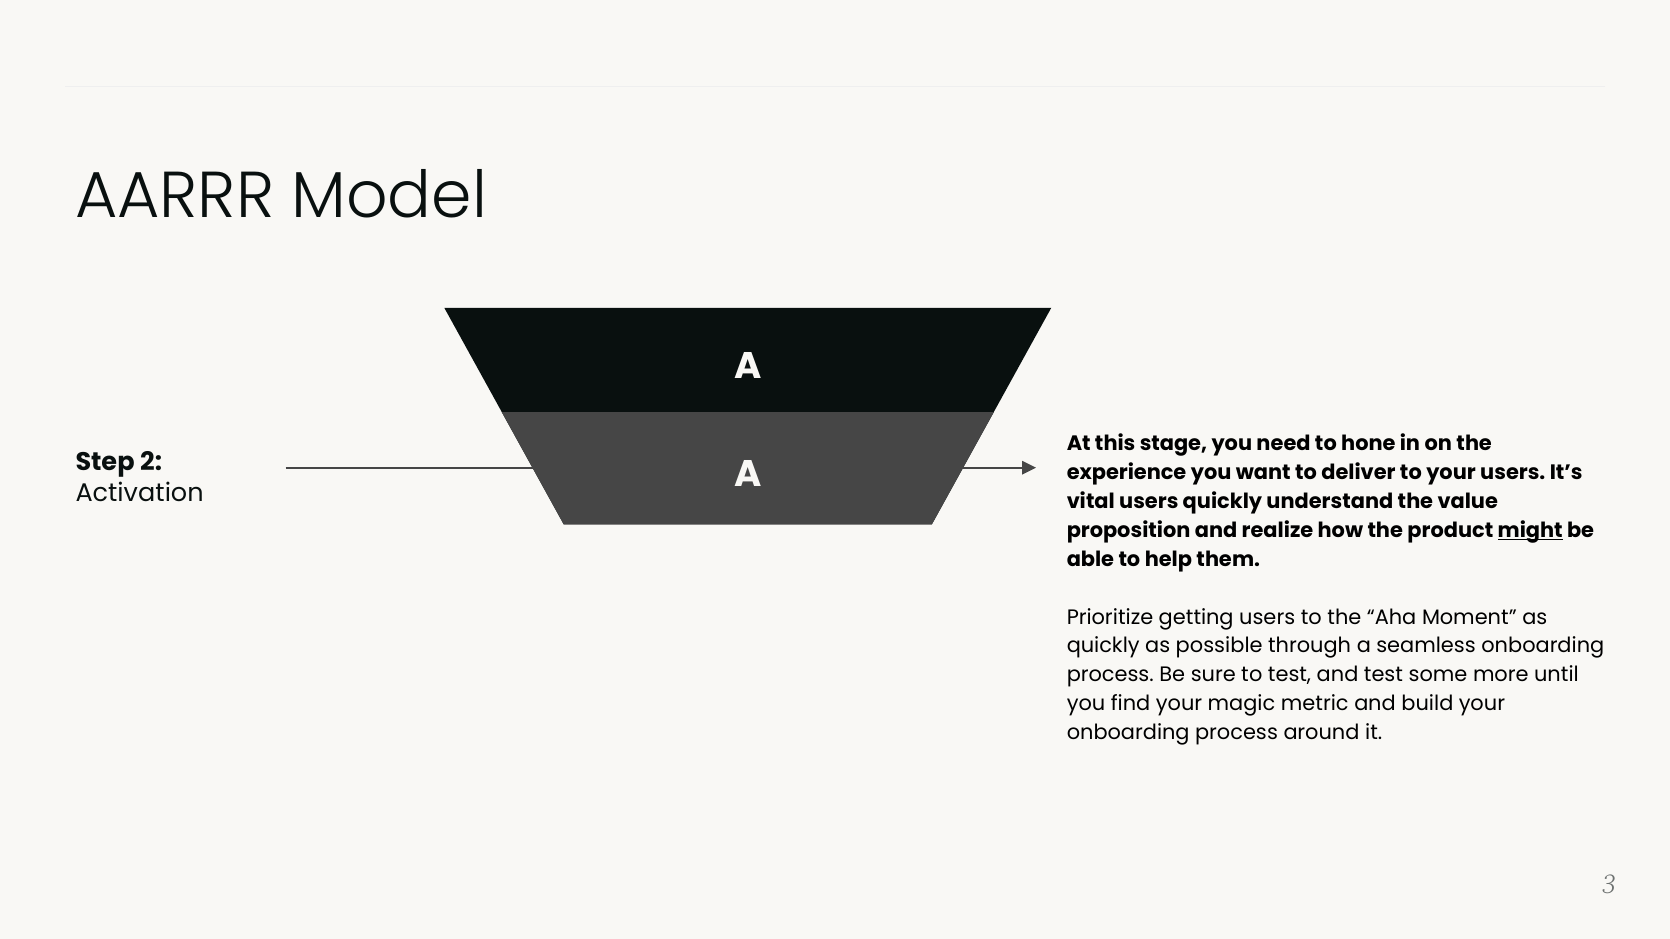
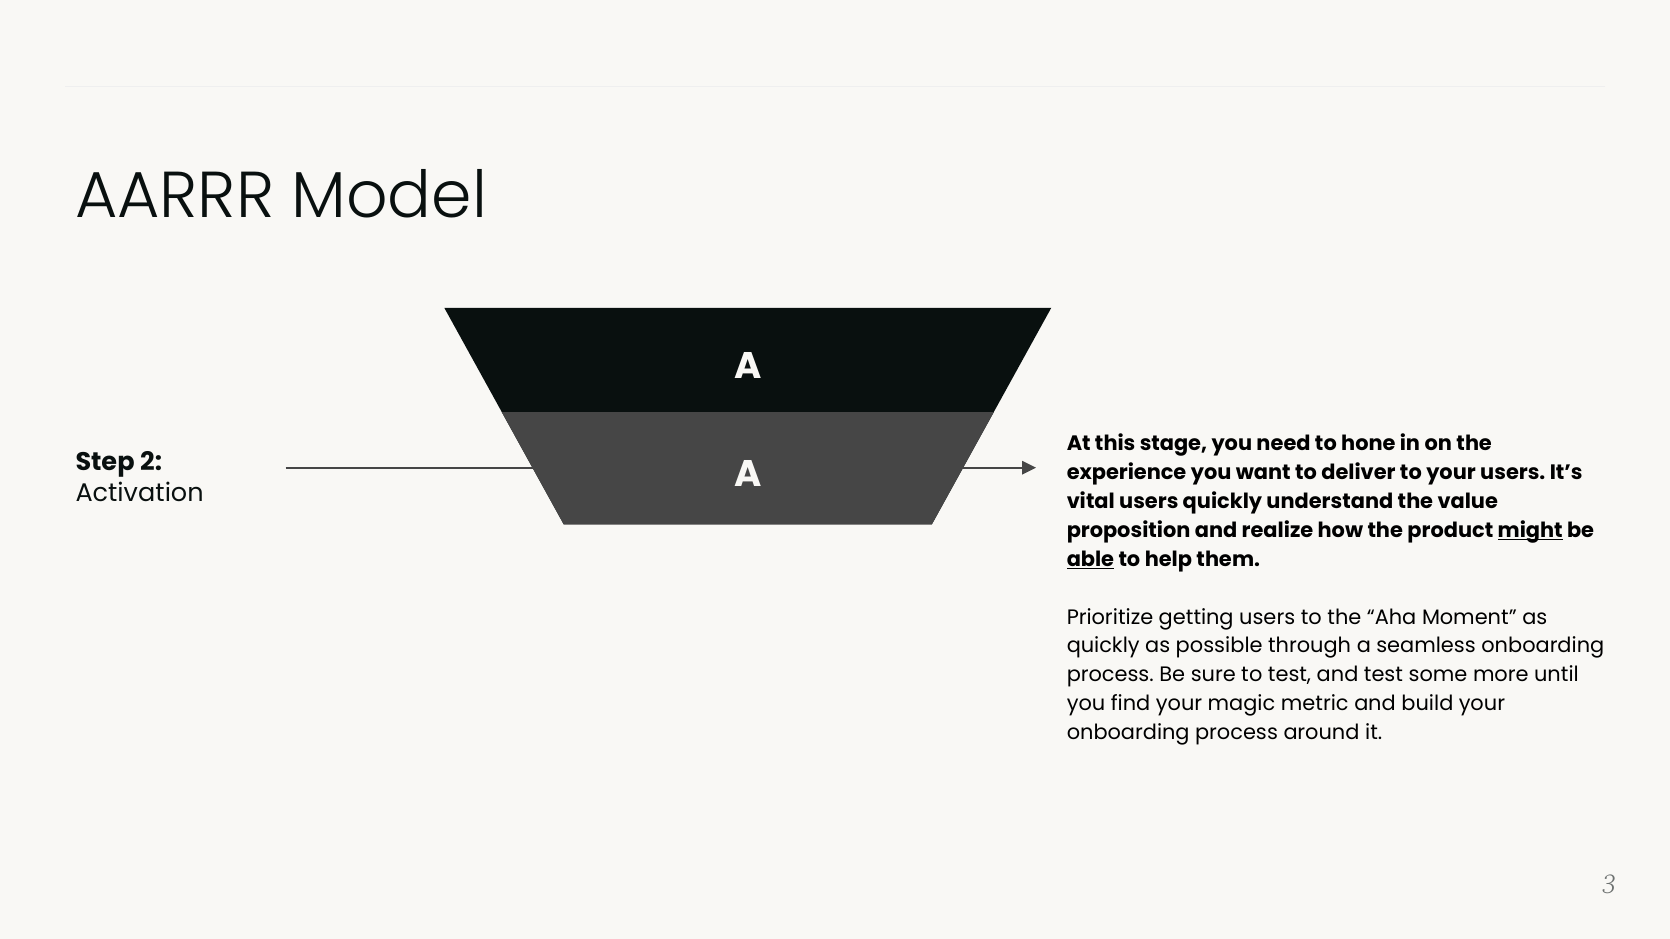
able underline: none -> present
